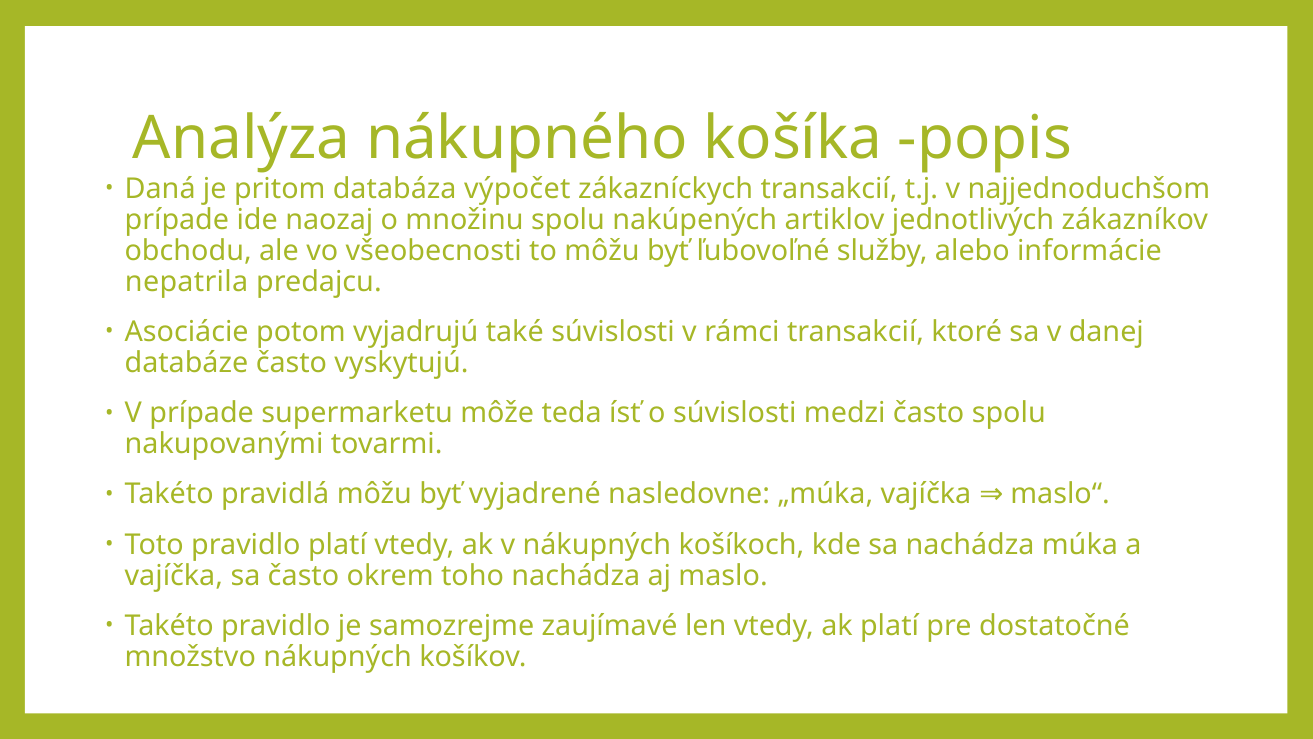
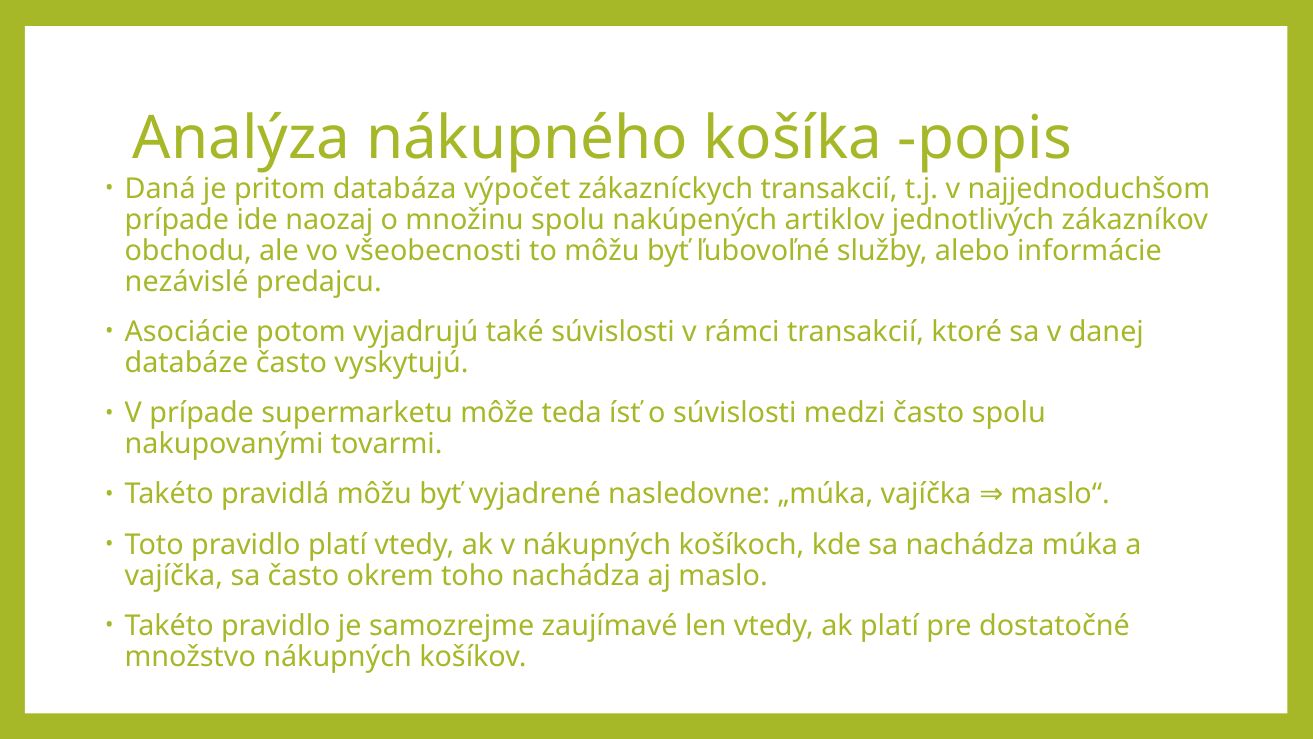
nepatrila: nepatrila -> nezávislé
